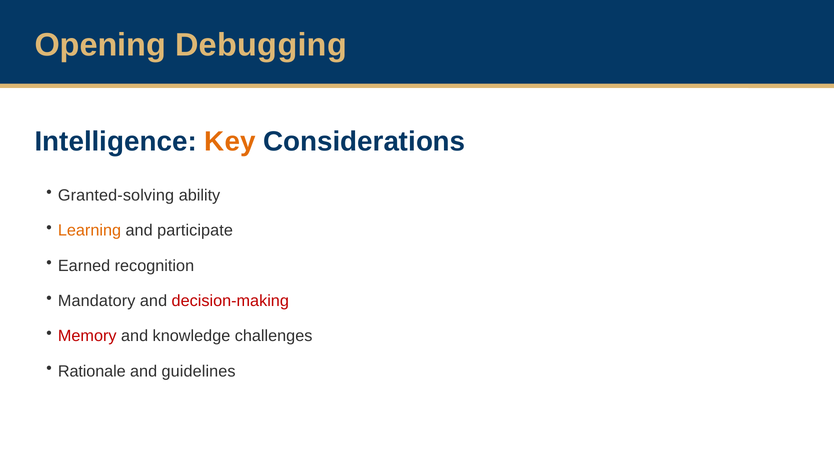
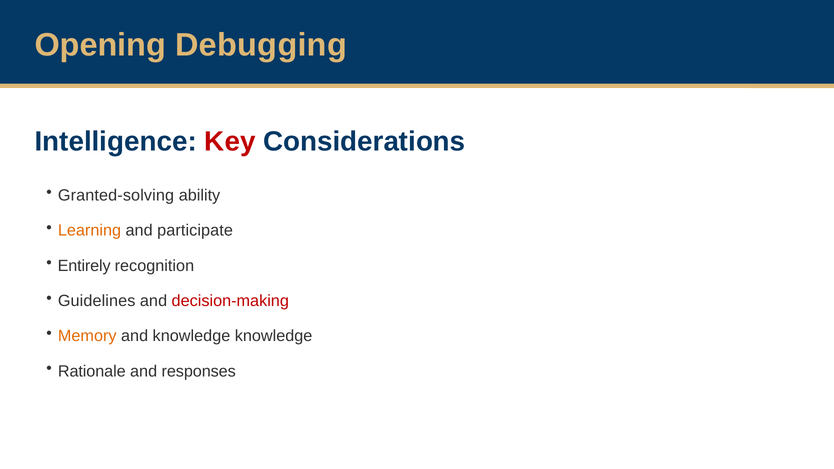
Key colour: orange -> red
Earned: Earned -> Entirely
Mandatory: Mandatory -> Guidelines
Memory colour: red -> orange
knowledge challenges: challenges -> knowledge
guidelines: guidelines -> responses
